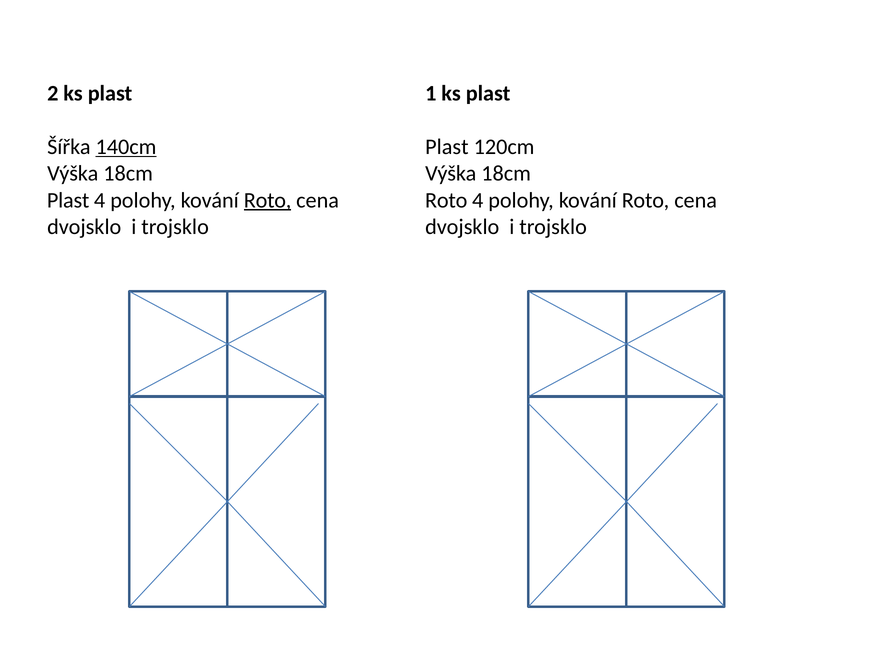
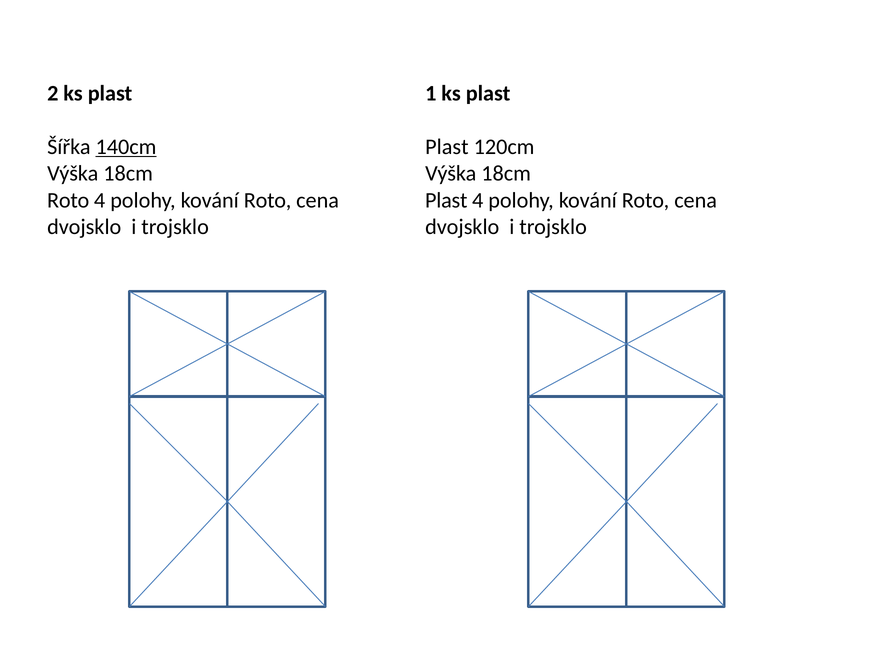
Plast at (68, 200): Plast -> Roto
Roto at (268, 200) underline: present -> none
Roto at (446, 200): Roto -> Plast
